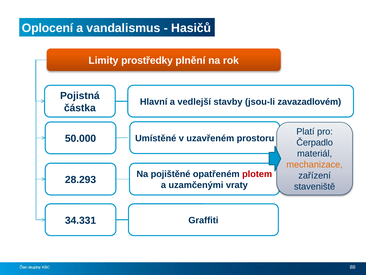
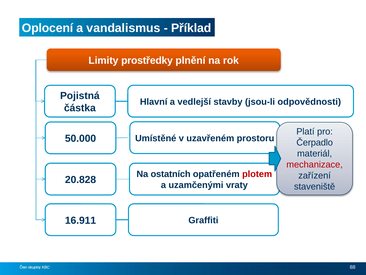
Hasičů: Hasičů -> Příklad
zavazadlovém: zavazadlovém -> odpovědnosti
mechanizace colour: orange -> red
pojištěné: pojištěné -> ostatních
28.293: 28.293 -> 20.828
34.331: 34.331 -> 16.911
